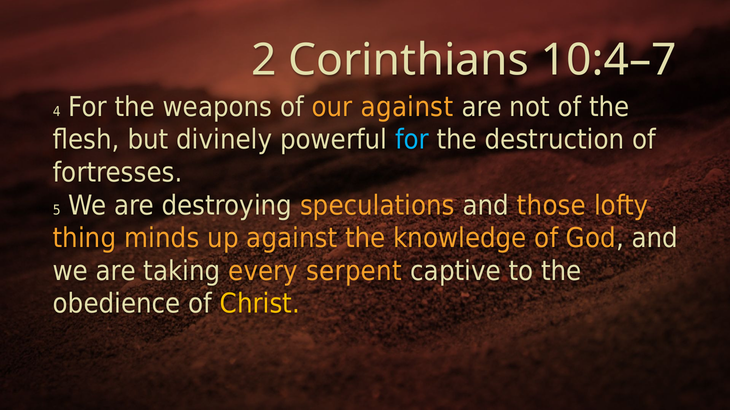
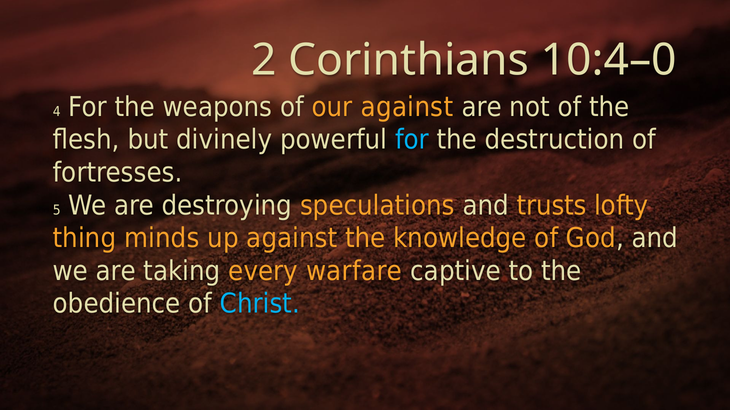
10:4–7: 10:4–7 -> 10:4–0
those: those -> trusts
serpent: serpent -> warfare
Christ colour: yellow -> light blue
